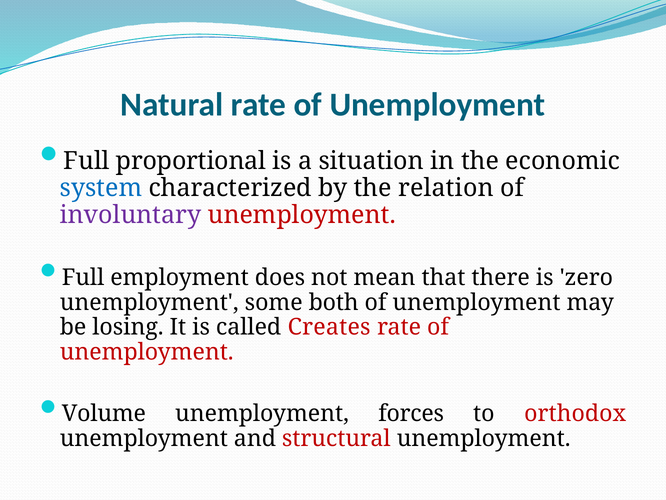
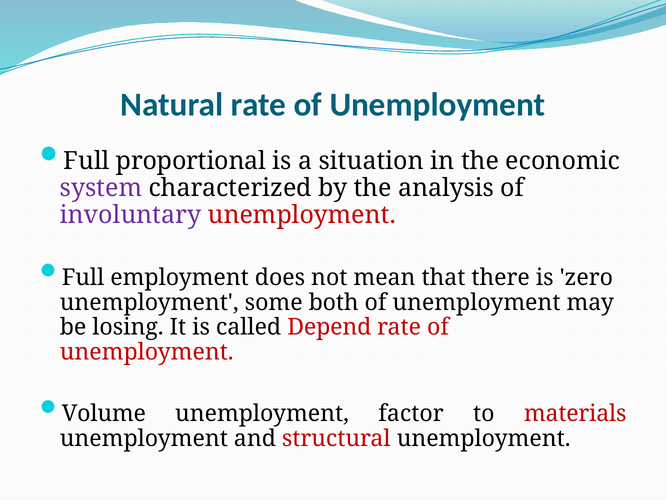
system colour: blue -> purple
relation: relation -> analysis
Creates: Creates -> Depend
forces: forces -> factor
orthodox: orthodox -> materials
